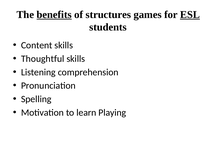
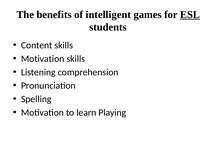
benefits underline: present -> none
structures: structures -> intelligent
Thoughtful at (43, 59): Thoughtful -> Motivation
